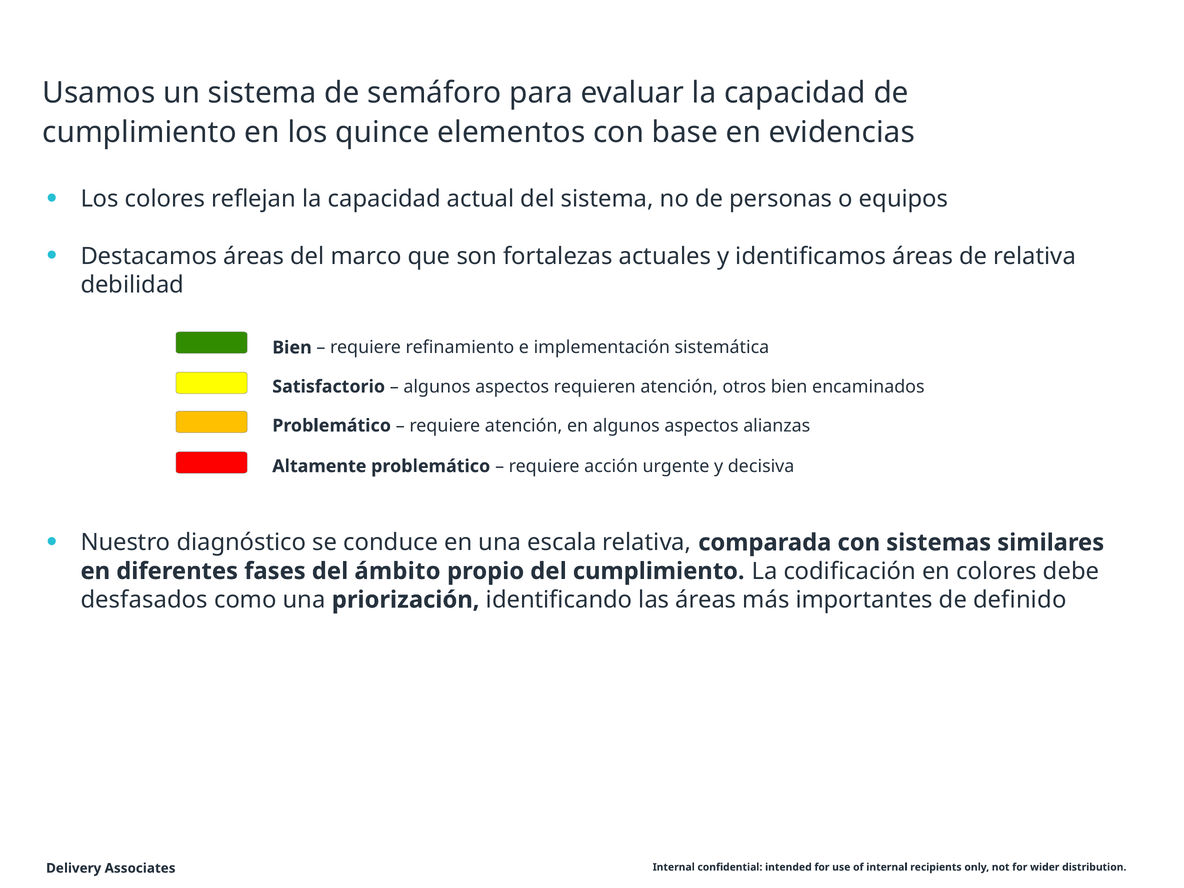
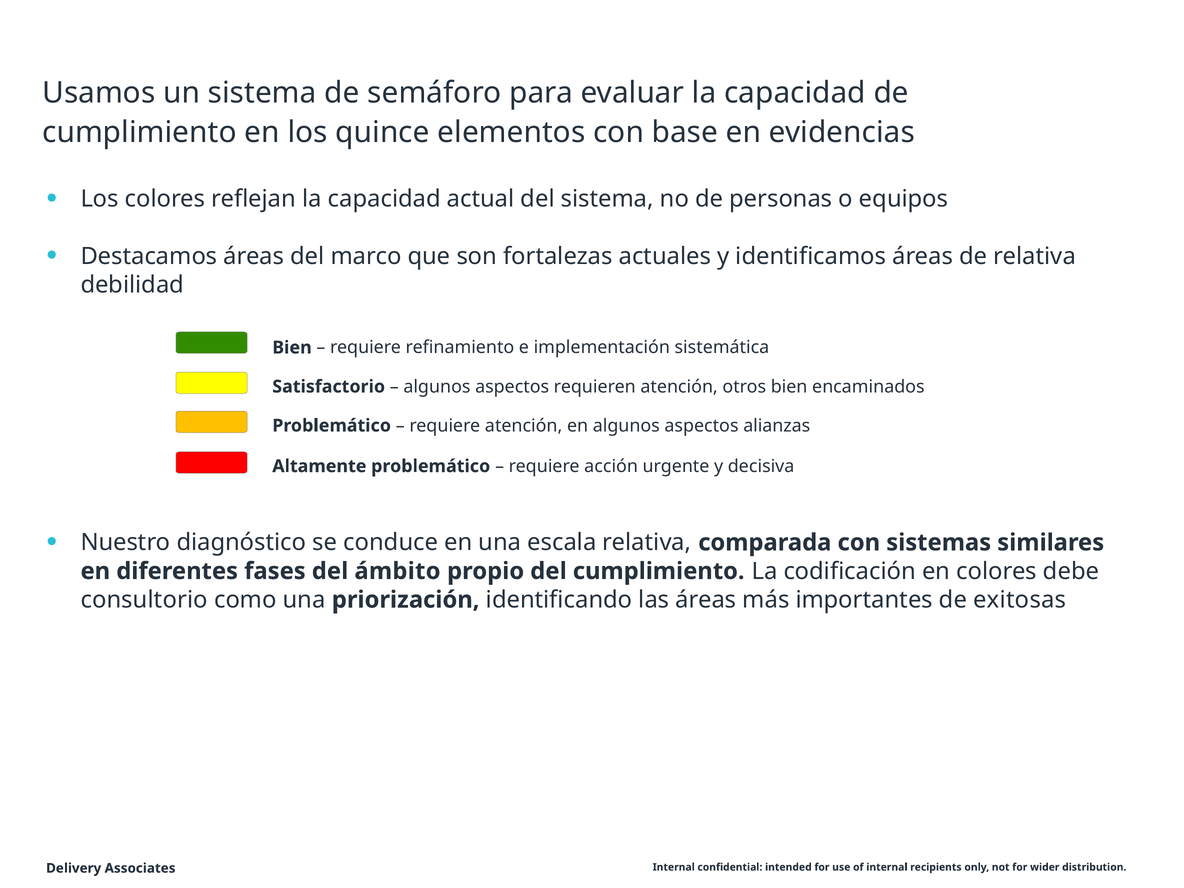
desfasados: desfasados -> consultorio
definido: definido -> exitosas
